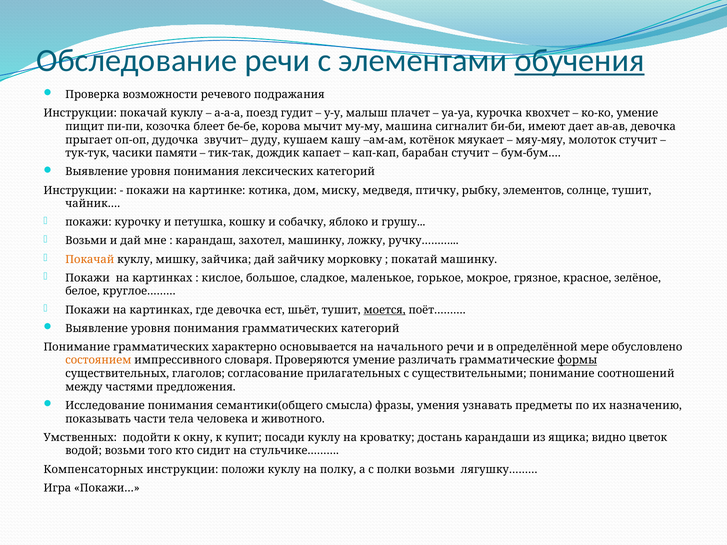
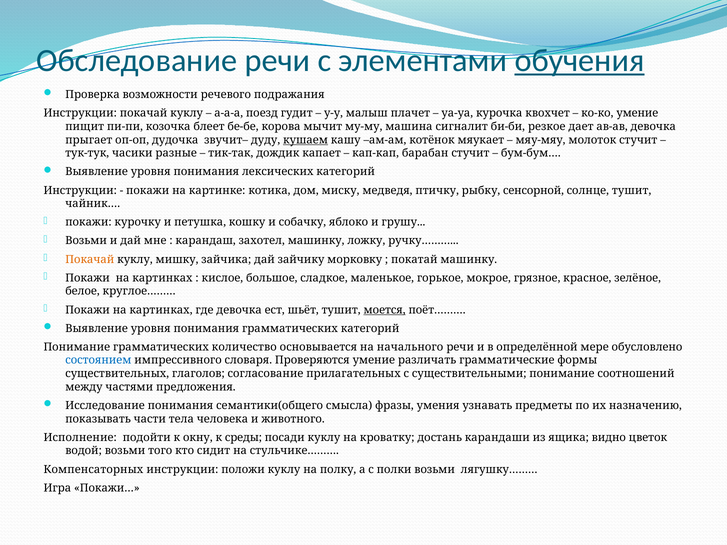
имеют: имеют -> резкое
кушаем underline: none -> present
памяти: памяти -> разные
элементов: элементов -> сенсорной
характерно: характерно -> количество
состоянием colour: orange -> blue
формы underline: present -> none
Умственных: Умственных -> Исполнение
купит: купит -> среды
